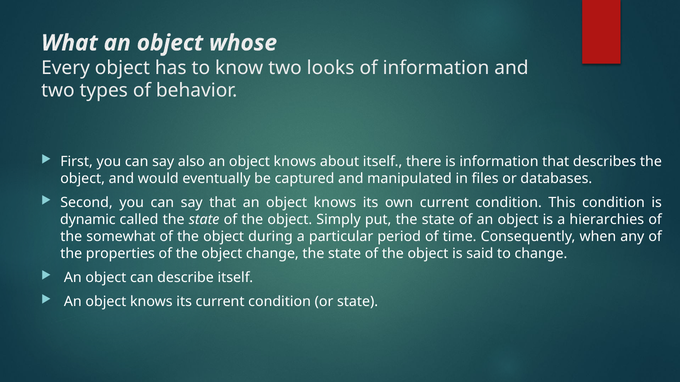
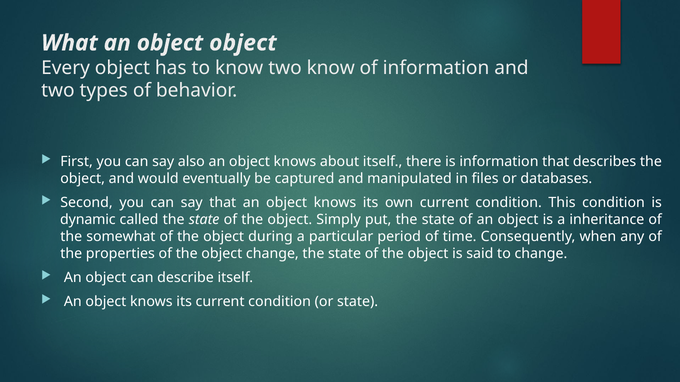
object whose: whose -> object
two looks: looks -> know
hierarchies: hierarchies -> inheritance
